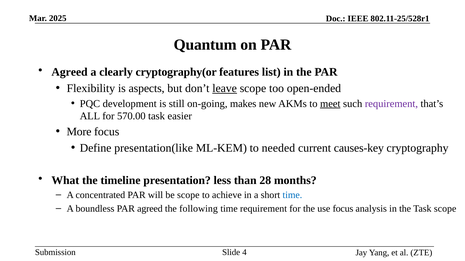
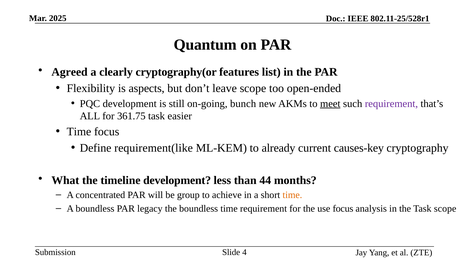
leave underline: present -> none
makes: makes -> bunch
570.00: 570.00 -> 361.75
More at (79, 132): More -> Time
presentation(like: presentation(like -> requirement(like
needed: needed -> already
timeline presentation: presentation -> development
28: 28 -> 44
be scope: scope -> group
time at (292, 195) colour: blue -> orange
PAR agreed: agreed -> legacy
the following: following -> boundless
